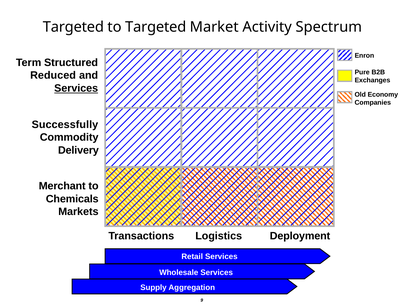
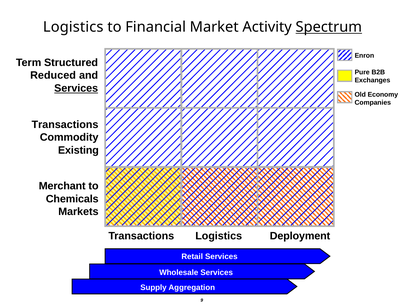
Targeted at (73, 27): Targeted -> Logistics
to Targeted: Targeted -> Financial
Spectrum underline: none -> present
Successfully at (65, 124): Successfully -> Transactions
Delivery: Delivery -> Existing
